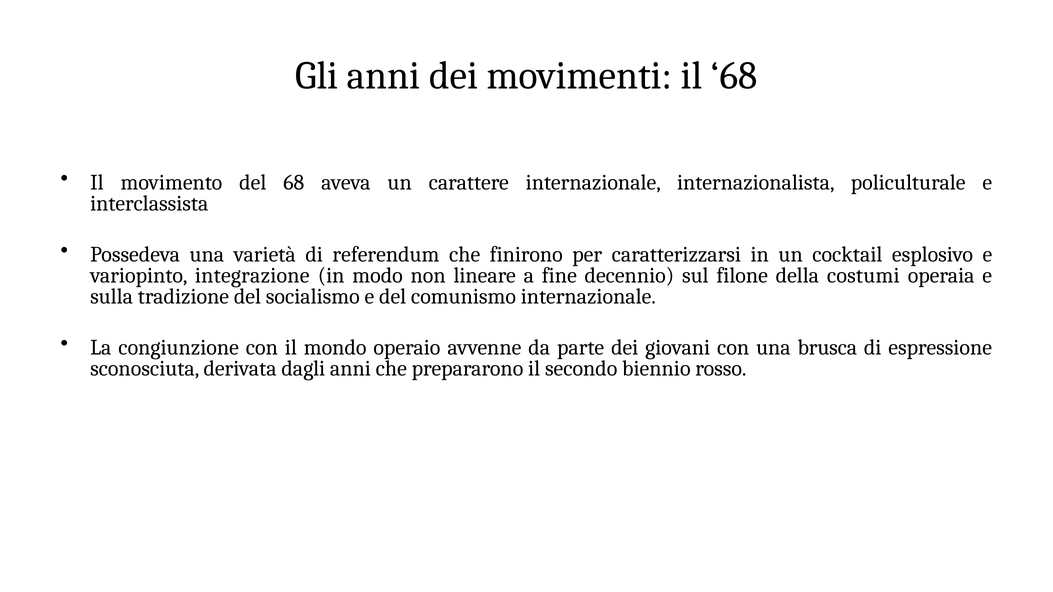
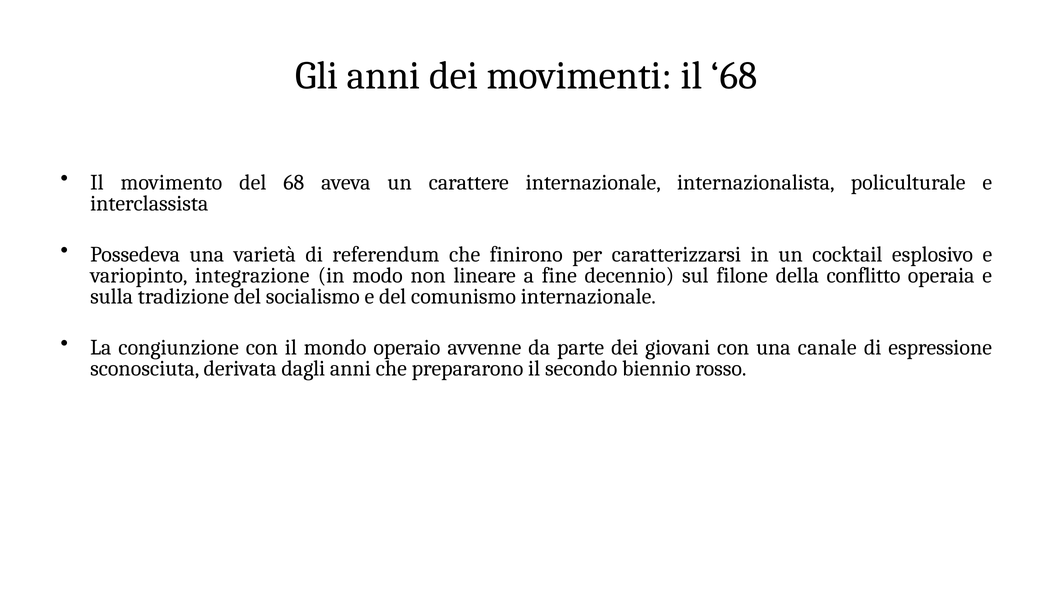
costumi: costumi -> conflitto
brusca: brusca -> canale
